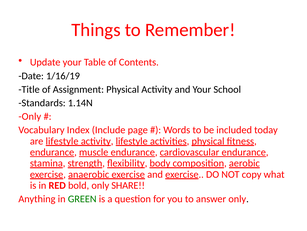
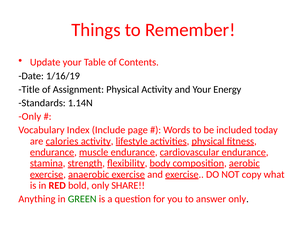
School: School -> Energy
are lifestyle: lifestyle -> calories
